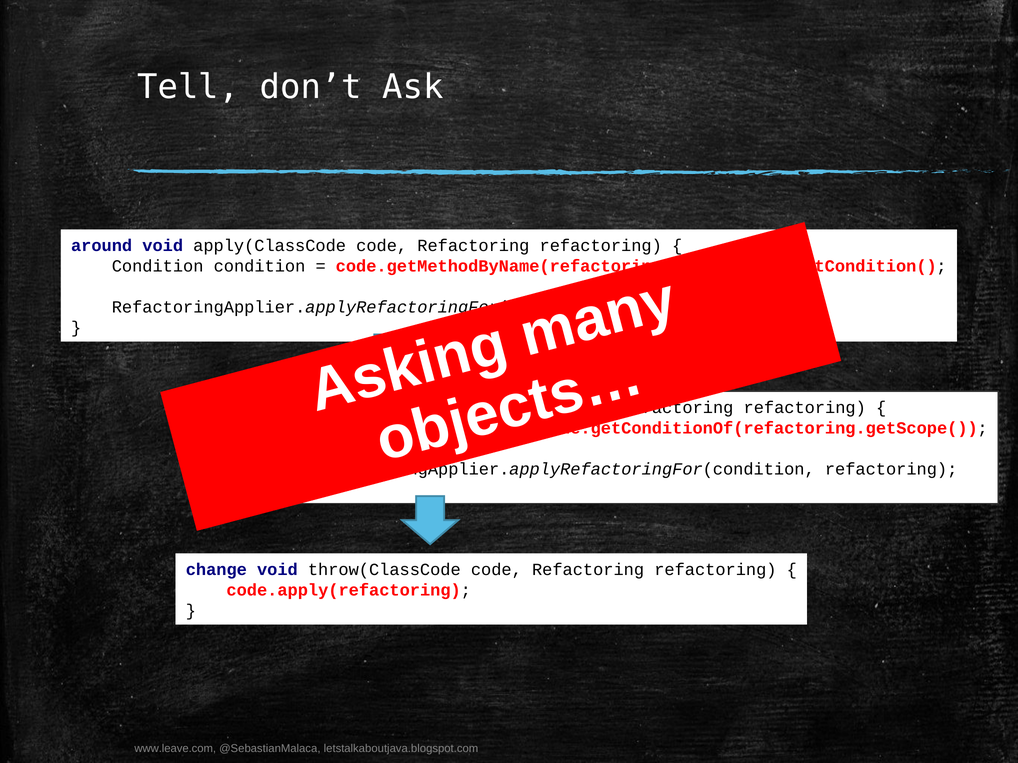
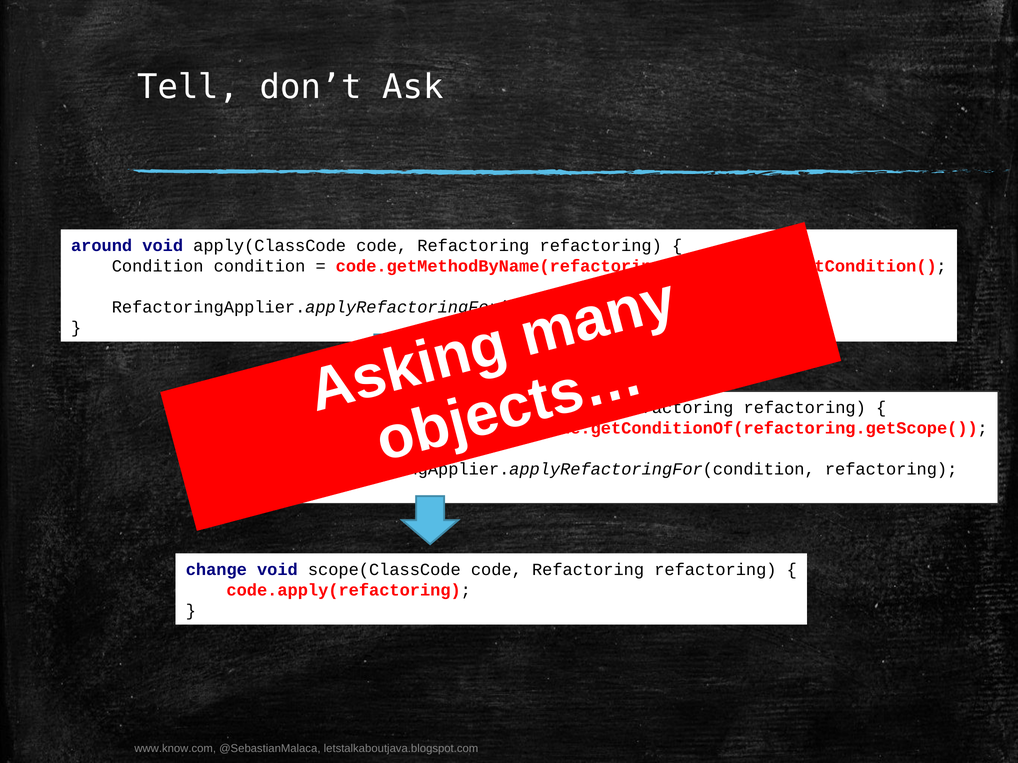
throw(ClassCode: throw(ClassCode -> scope(ClassCode
www.leave.com: www.leave.com -> www.know.com
